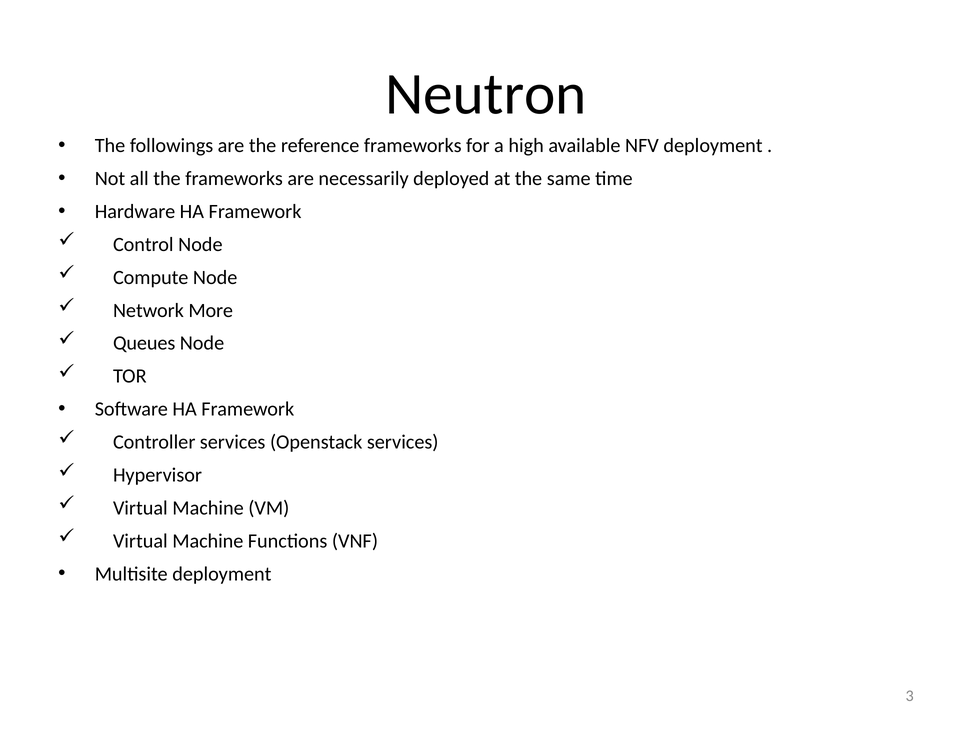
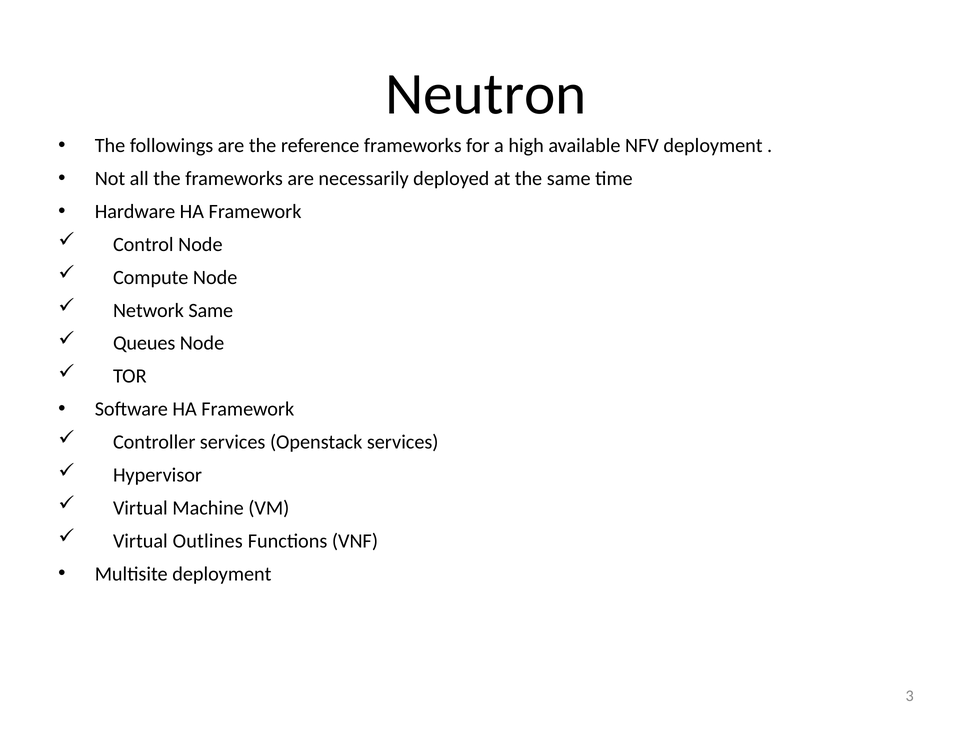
Network More: More -> Same
Machine at (208, 541): Machine -> Outlines
